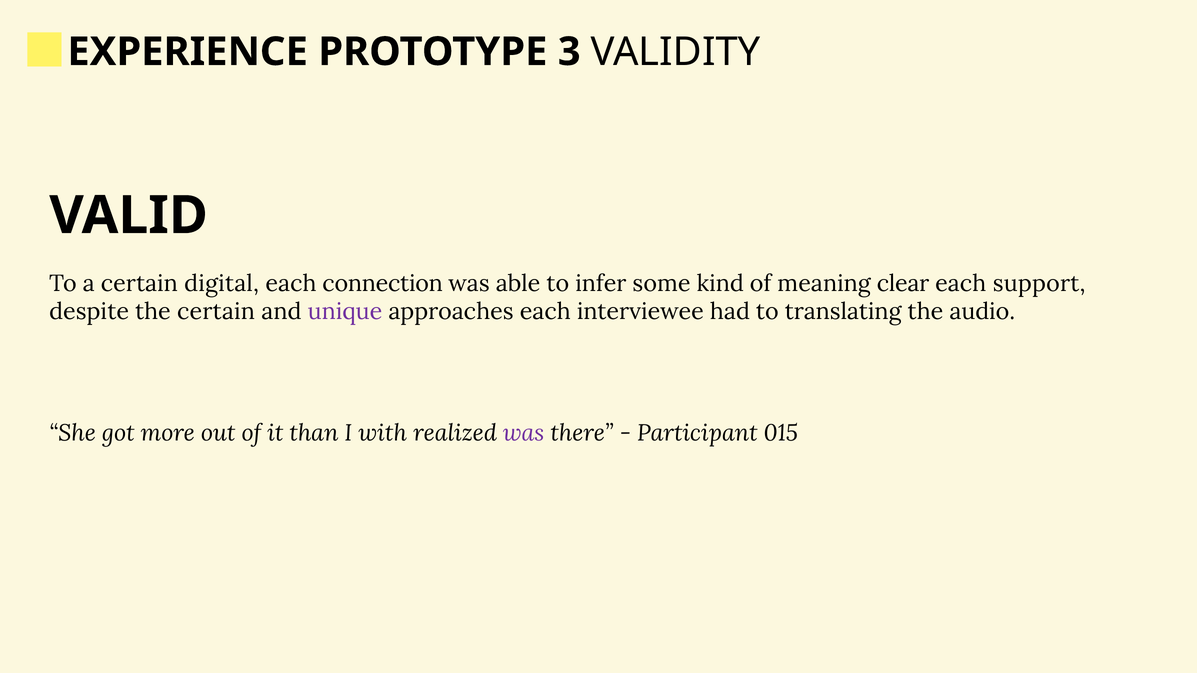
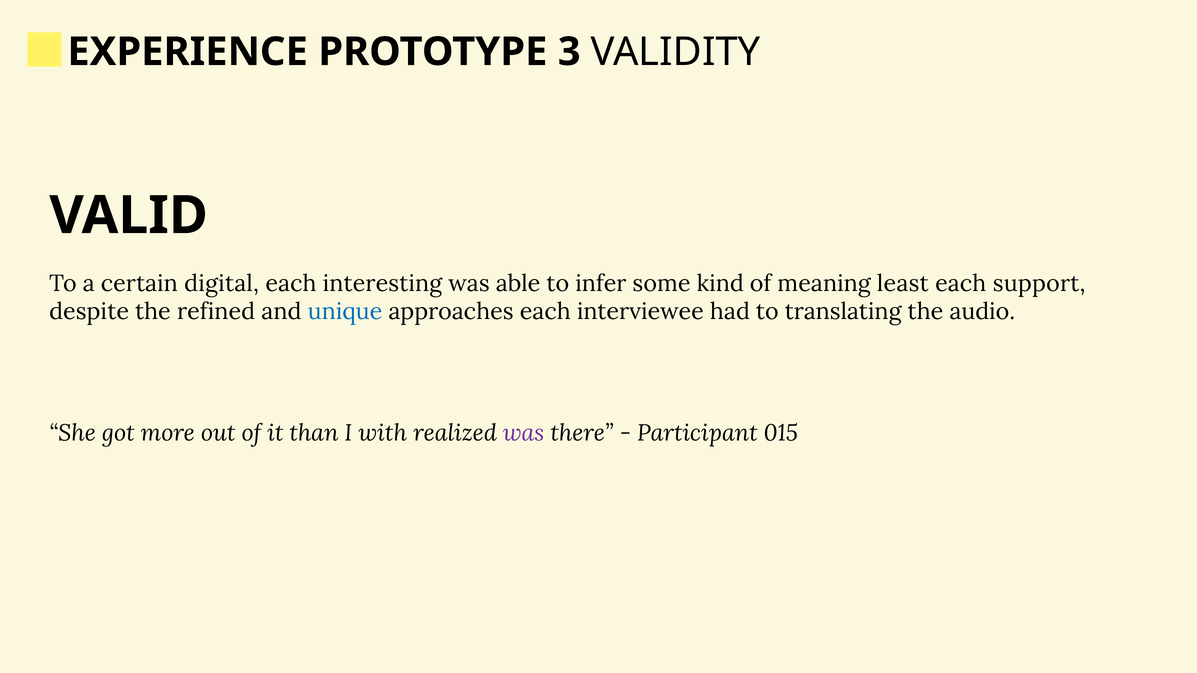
connection: connection -> interesting
clear: clear -> least
the certain: certain -> refined
unique colour: purple -> blue
